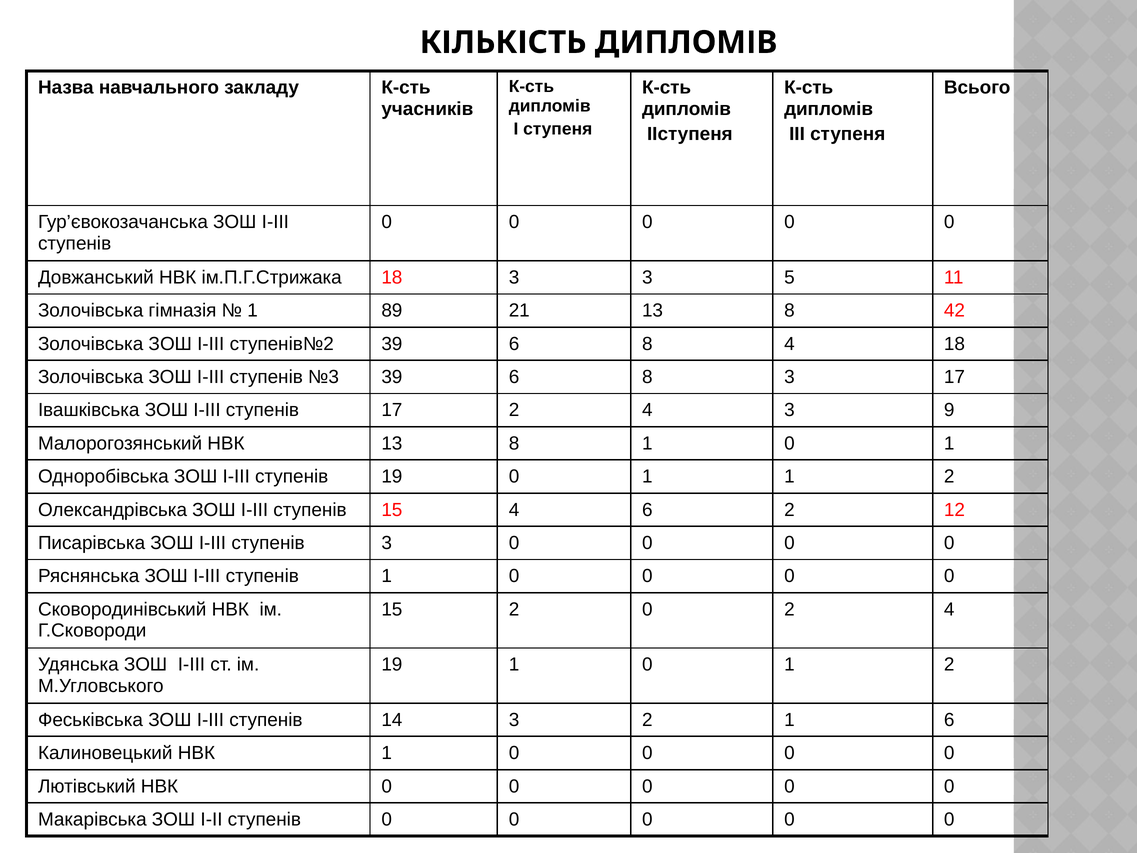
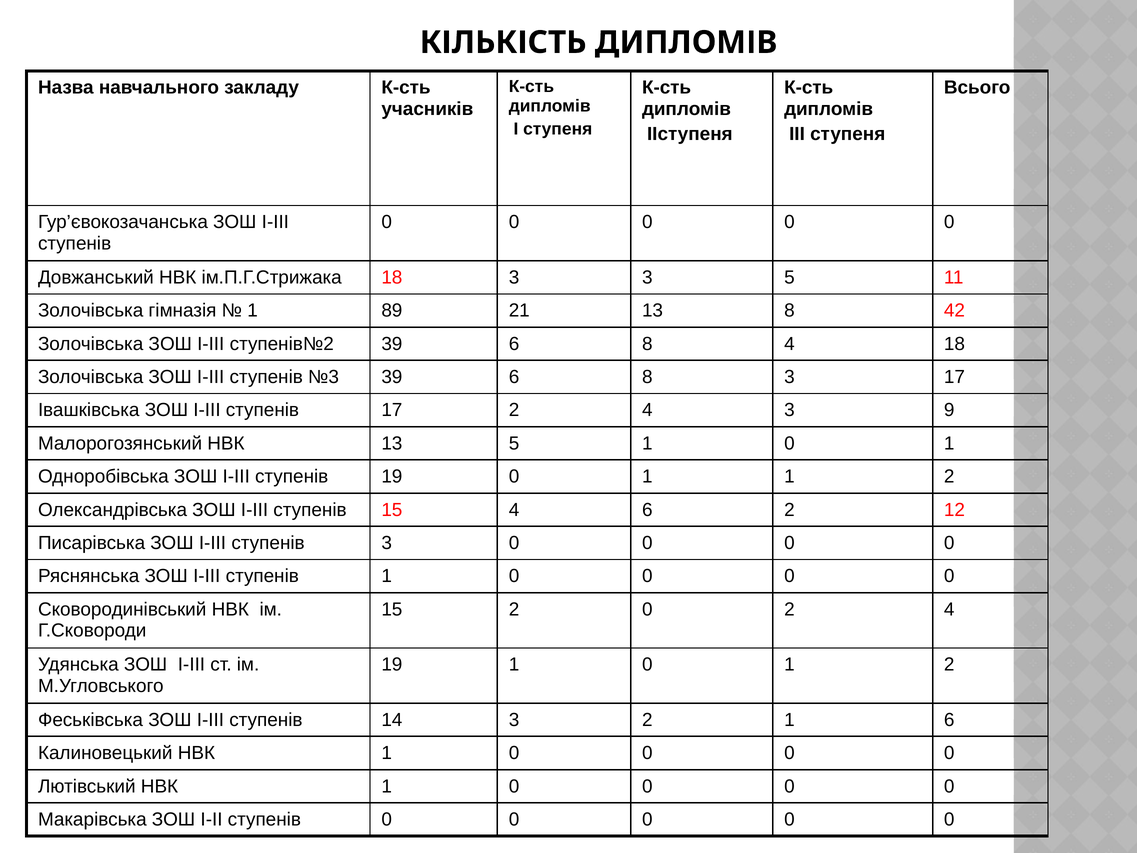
НВК 13 8: 8 -> 5
Лютівський НВК 0: 0 -> 1
